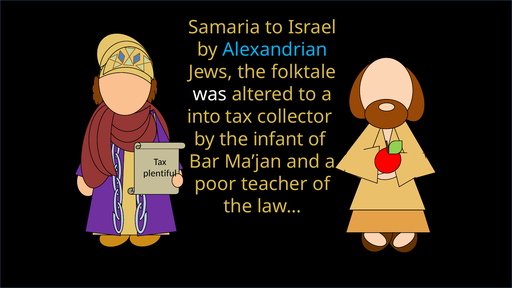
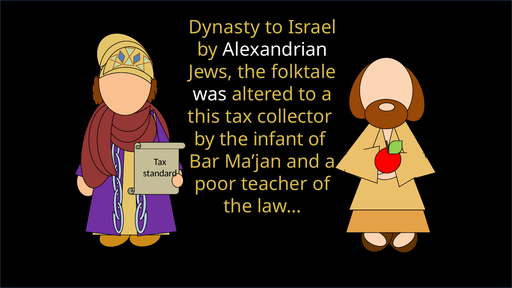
Samaria: Samaria -> Dynasty
Alexandrian colour: light blue -> white
into: into -> this
plentiful: plentiful -> standard
